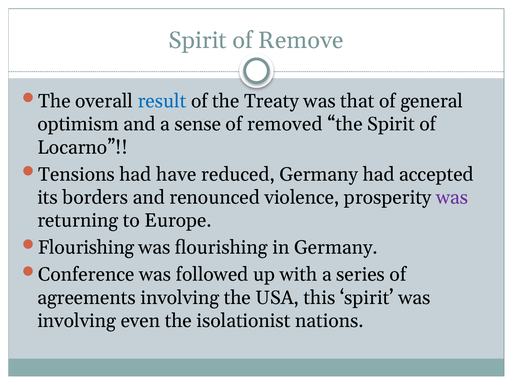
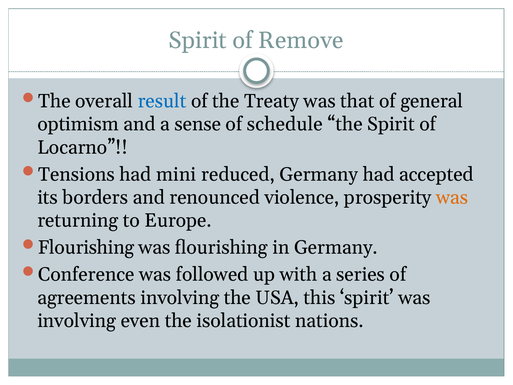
removed: removed -> schedule
have: have -> mini
was at (452, 197) colour: purple -> orange
